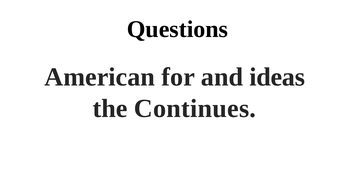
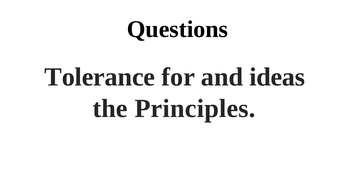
American: American -> Tolerance
Continues: Continues -> Principles
